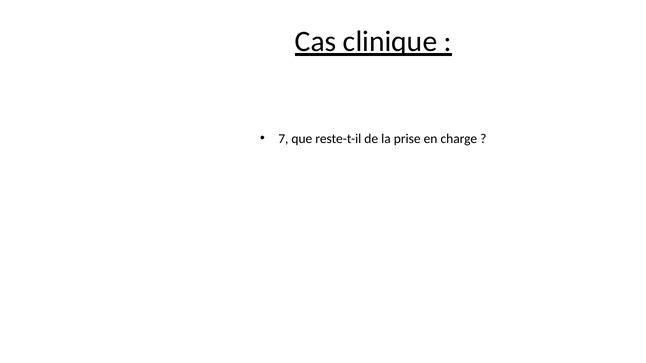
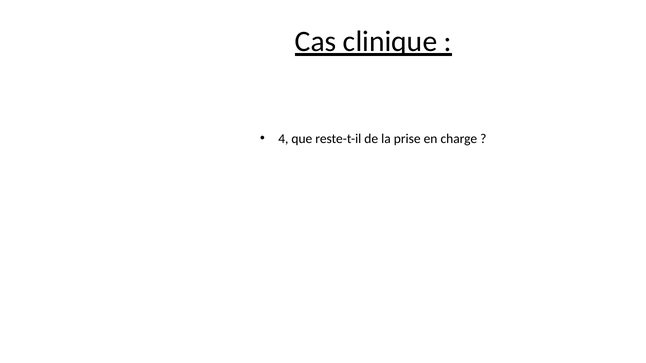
7: 7 -> 4
